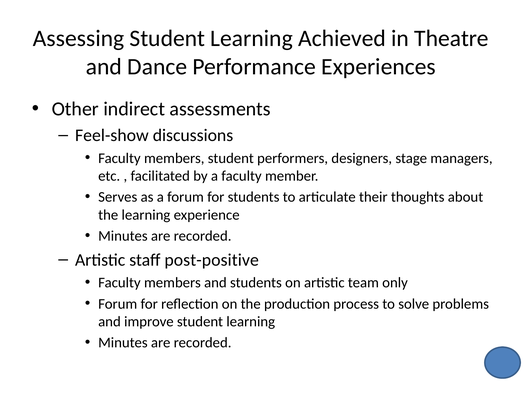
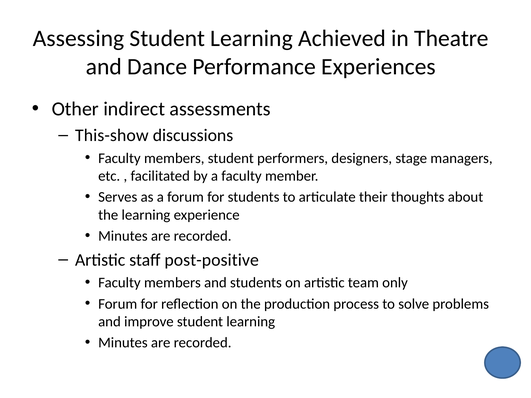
Feel-show: Feel-show -> This-show
